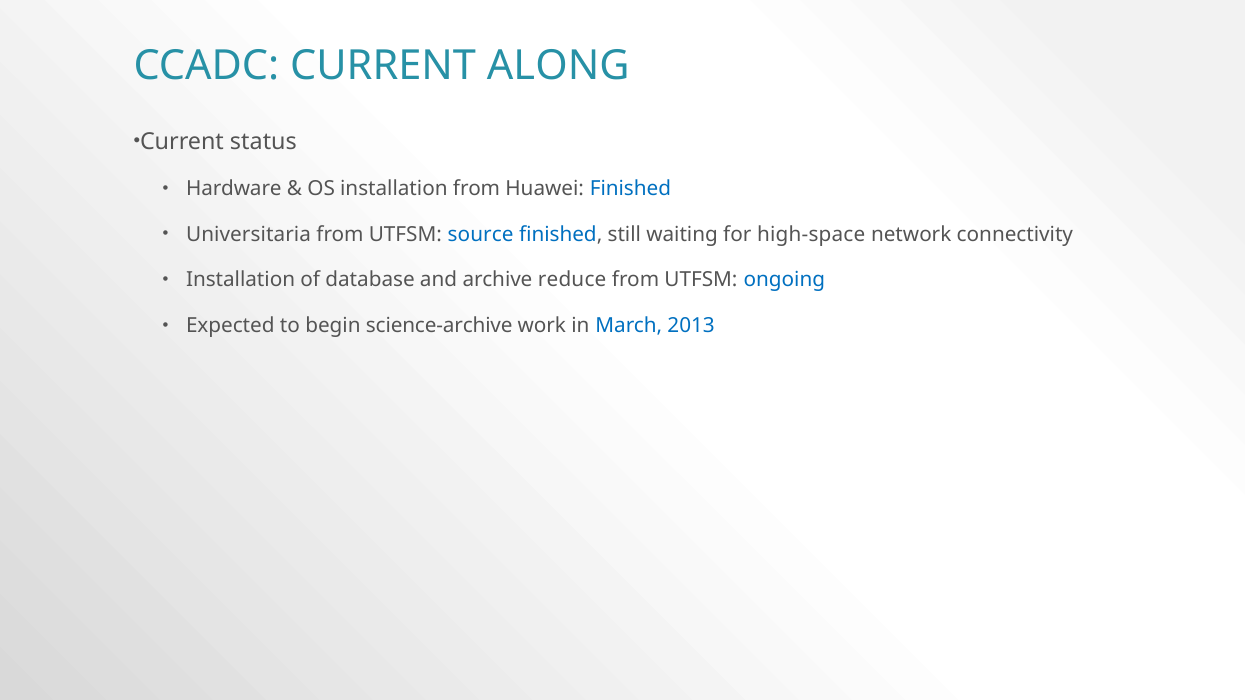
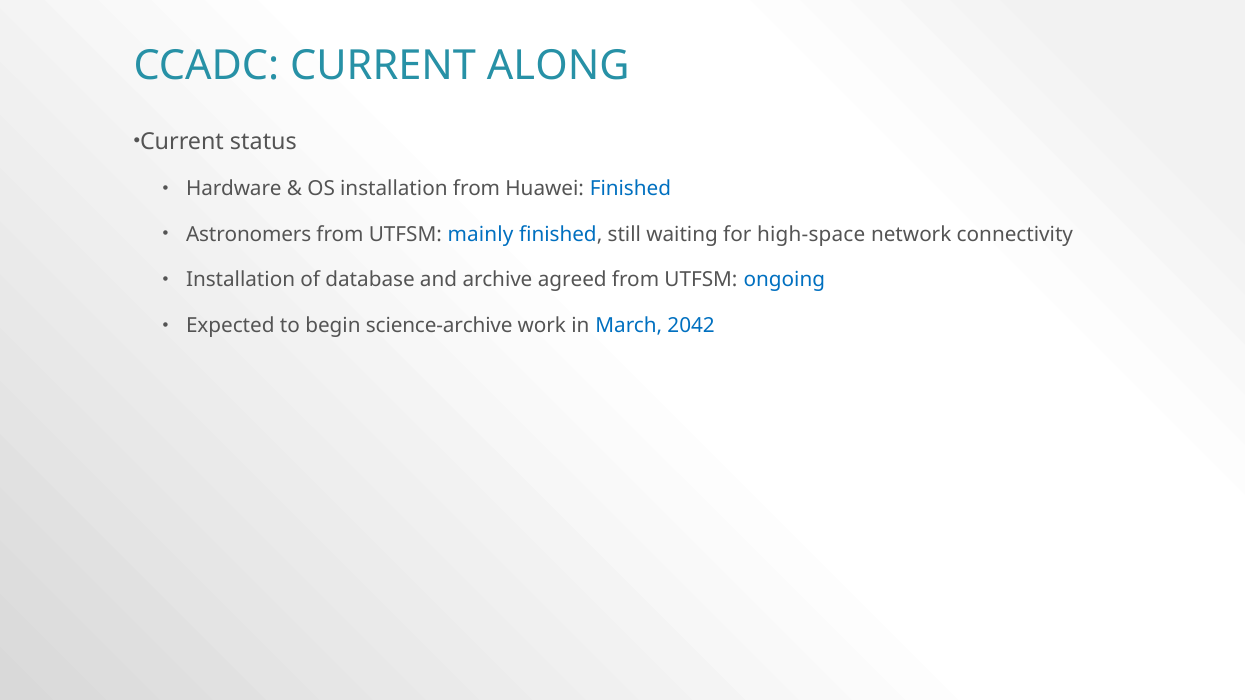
Universitaria: Universitaria -> Astronomers
source: source -> mainly
reduce: reduce -> agreed
2013: 2013 -> 2042
